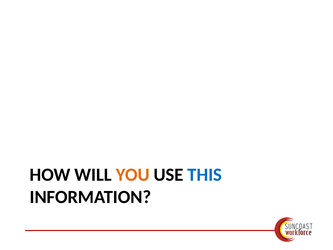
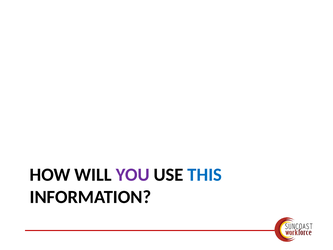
YOU colour: orange -> purple
